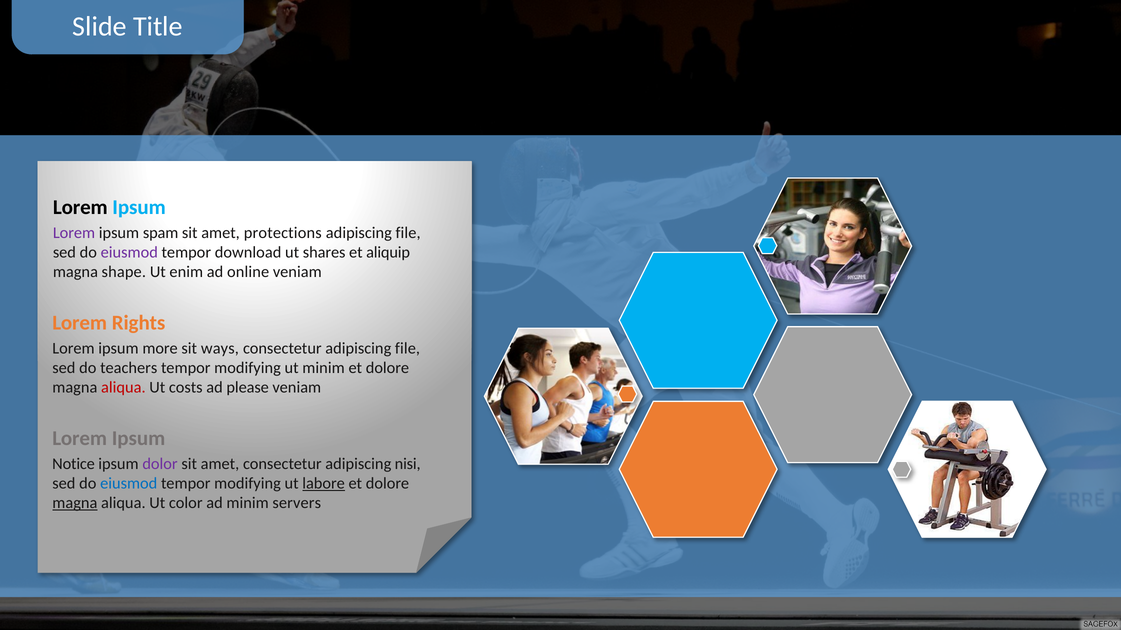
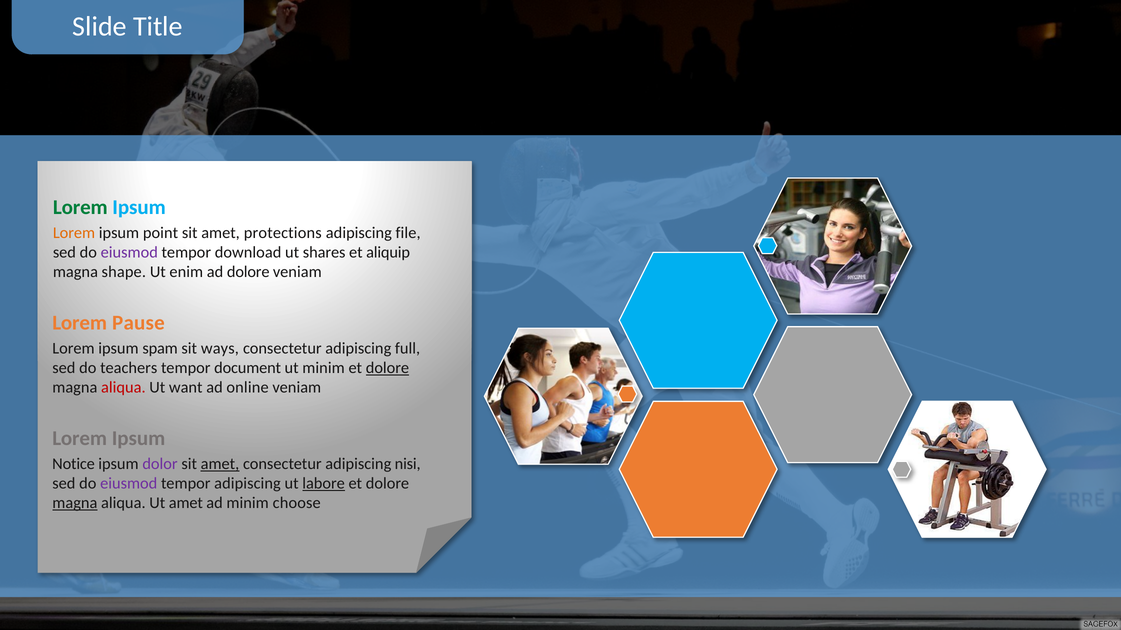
Lorem at (80, 207) colour: black -> green
Lorem at (74, 233) colour: purple -> orange
spam: spam -> point
ad online: online -> dolore
Rights: Rights -> Pause
more: more -> spam
consectetur adipiscing file: file -> full
modifying at (248, 368): modifying -> document
dolore at (387, 368) underline: none -> present
costs: costs -> want
please: please -> online
amet at (220, 464) underline: none -> present
eiusmod at (129, 484) colour: blue -> purple
modifying at (248, 484): modifying -> adipiscing
Ut color: color -> amet
servers: servers -> choose
